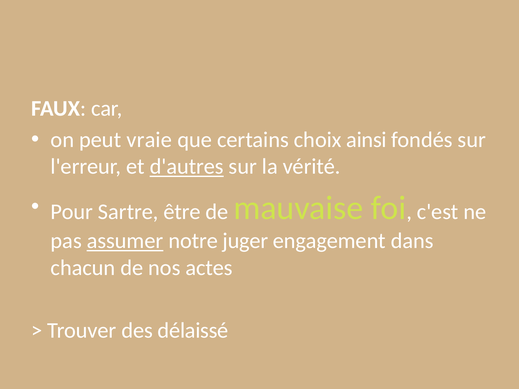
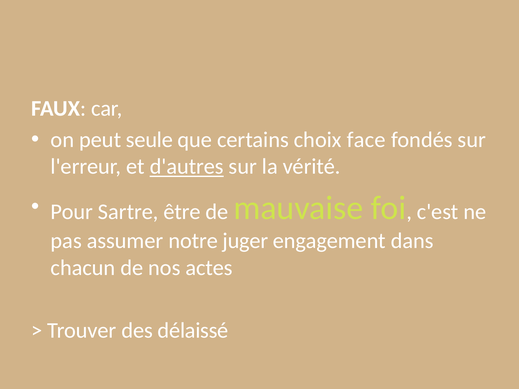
vraie: vraie -> seule
ainsi: ainsi -> face
assumer underline: present -> none
